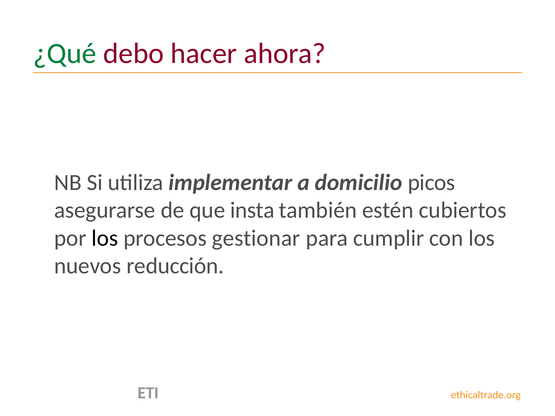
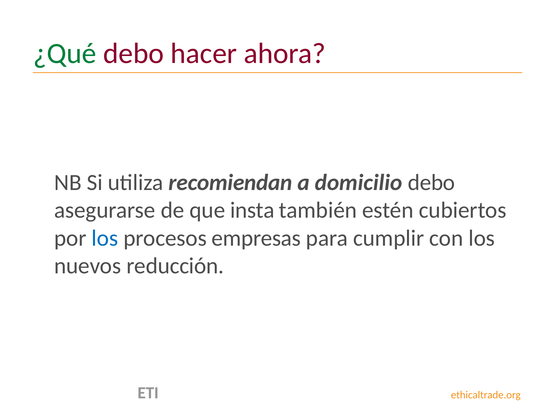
implementar: implementar -> recomiendan
domicilio picos: picos -> debo
los at (105, 238) colour: black -> blue
gestionar: gestionar -> empresas
